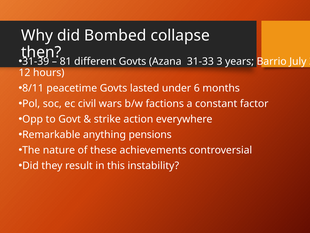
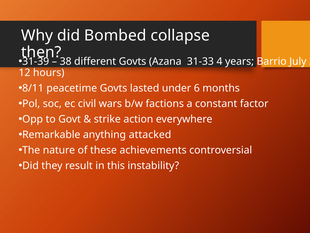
81: 81 -> 38
3: 3 -> 4
pensions: pensions -> attacked
